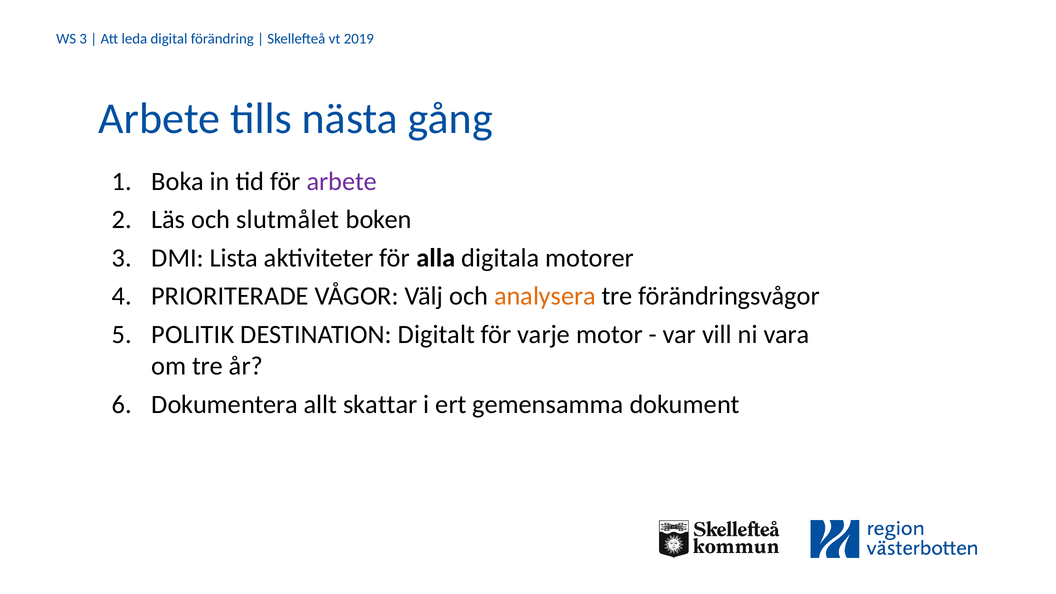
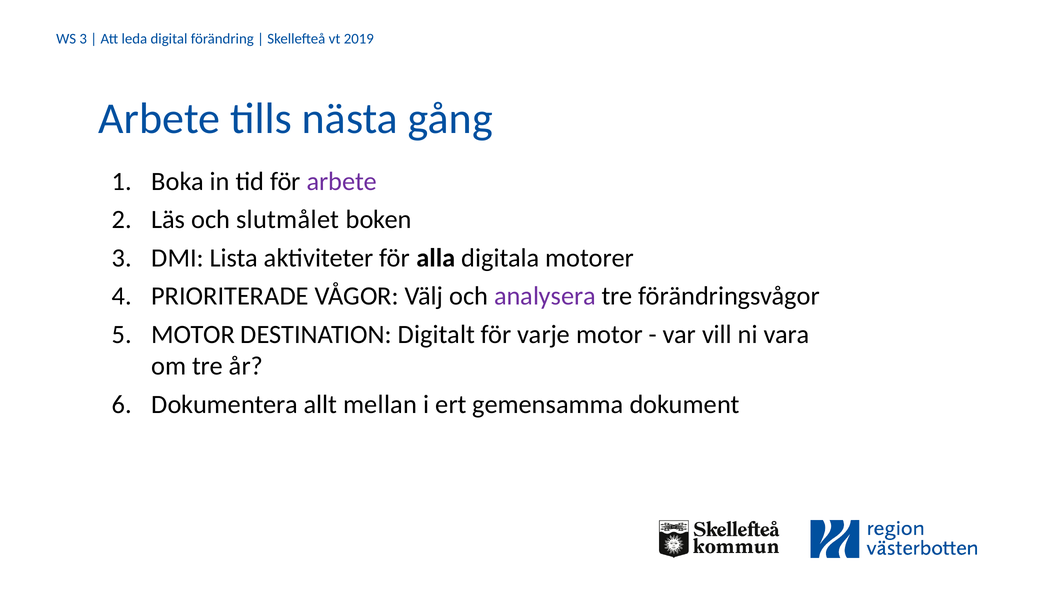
analysera colour: orange -> purple
POLITIK at (193, 334): POLITIK -> MOTOR
skattar: skattar -> mellan
